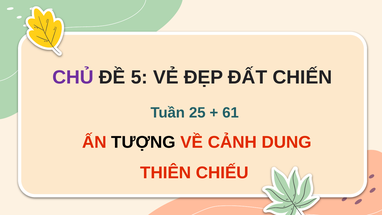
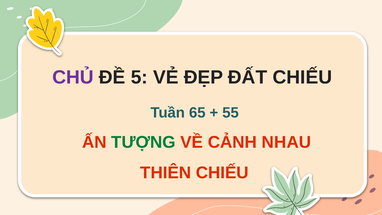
ĐẤT CHIẾN: CHIẾN -> CHIẾU
25: 25 -> 65
61: 61 -> 55
TƯỢNG colour: black -> green
DUNG: DUNG -> NHAU
